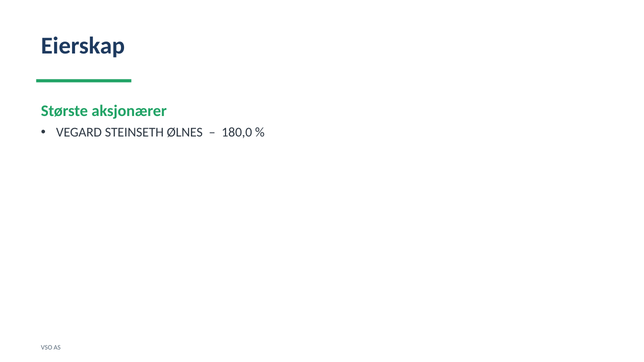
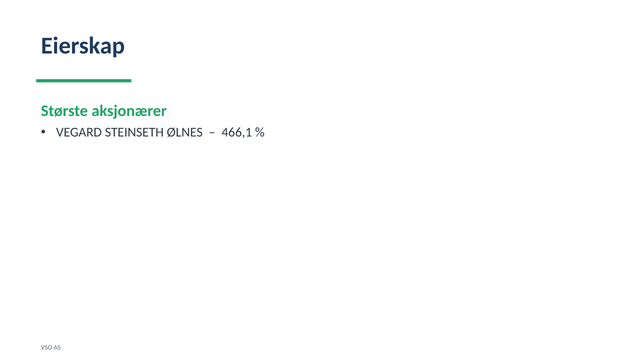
180,0: 180,0 -> 466,1
